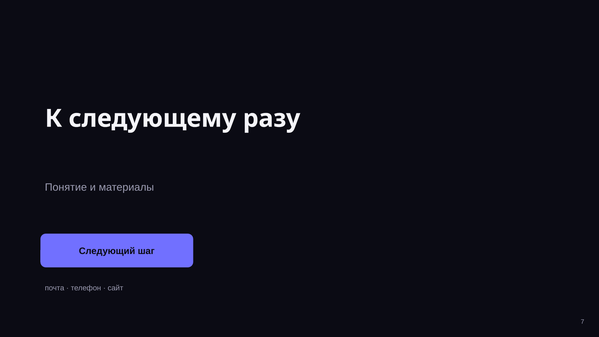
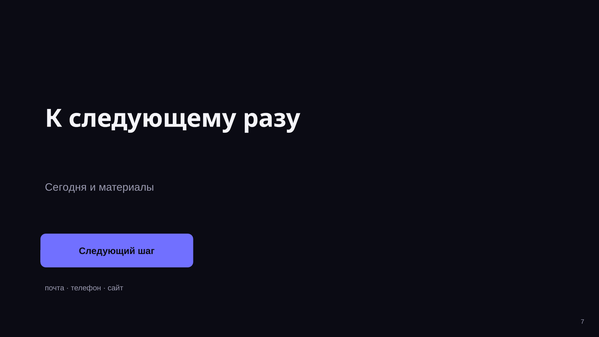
Понятие: Понятие -> Сегодня
